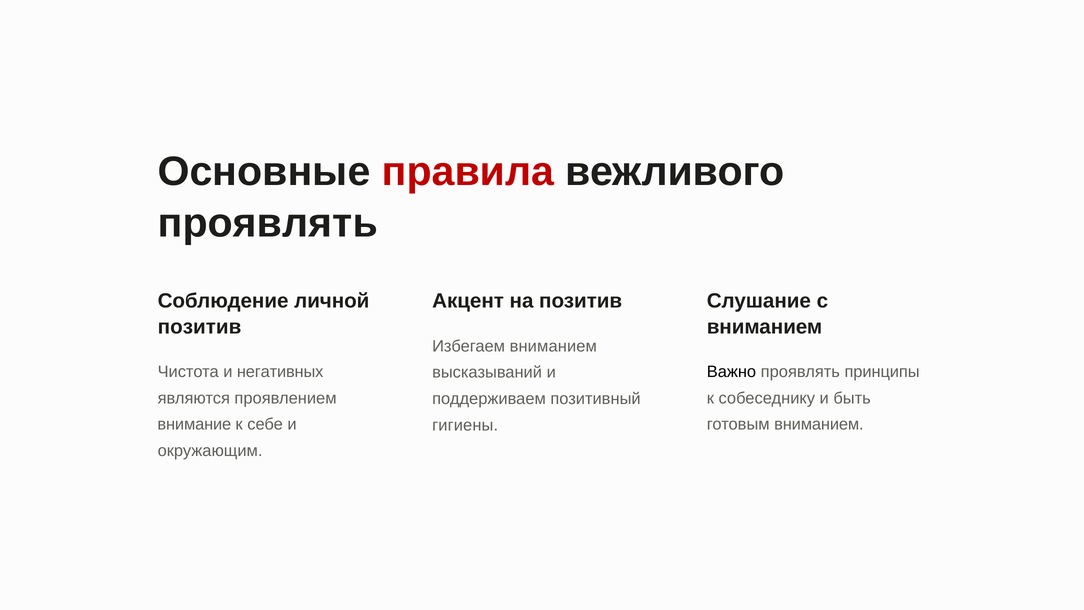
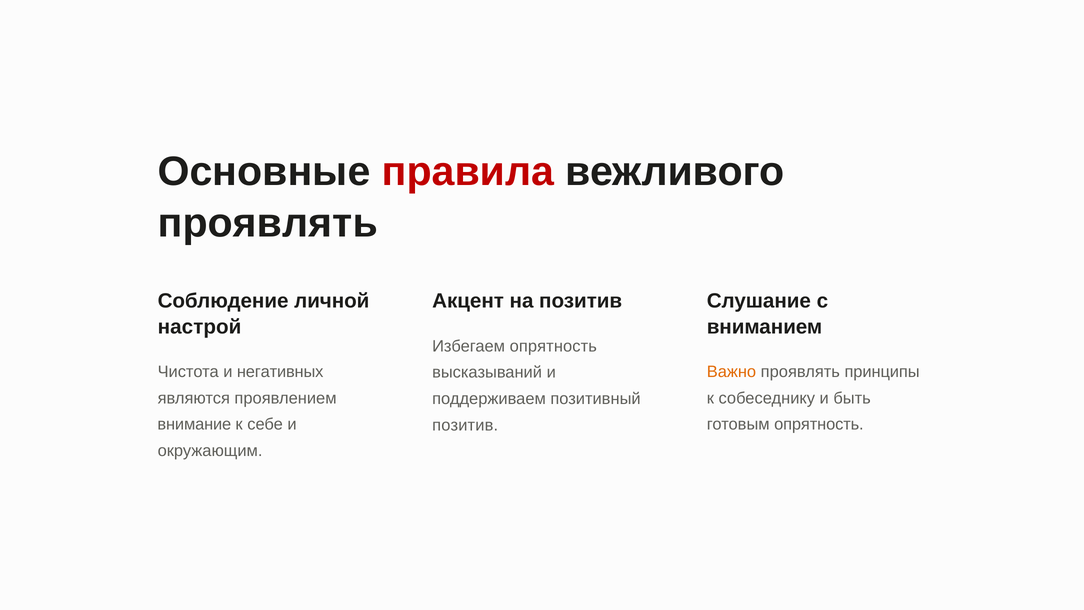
позитив at (200, 327): позитив -> настрой
Избегаем вниманием: вниманием -> опрятность
Важно colour: black -> orange
готовым вниманием: вниманием -> опрятность
гигиены at (465, 425): гигиены -> позитив
